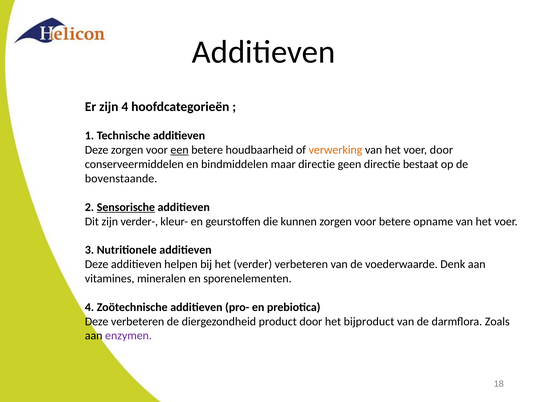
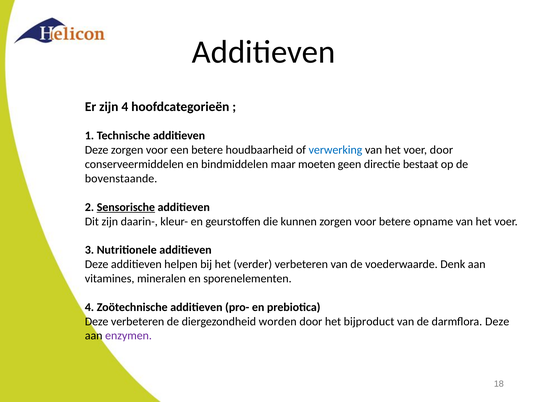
een underline: present -> none
verwerking colour: orange -> blue
maar directie: directie -> moeten
verder-: verder- -> daarin-
product: product -> worden
darmflora Zoals: Zoals -> Deze
